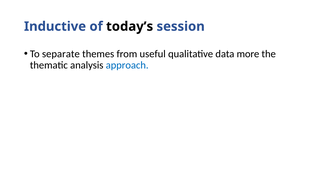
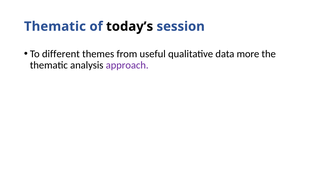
Inductive at (55, 26): Inductive -> Thematic
separate: separate -> different
approach colour: blue -> purple
